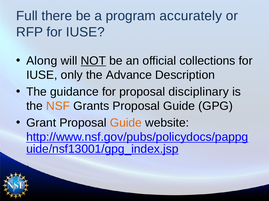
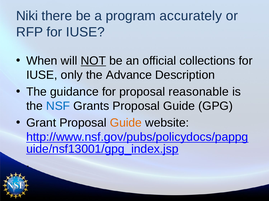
Full: Full -> Niki
Along: Along -> When
disciplinary: disciplinary -> reasonable
NSF colour: orange -> blue
